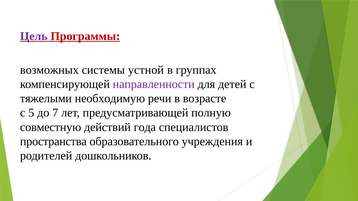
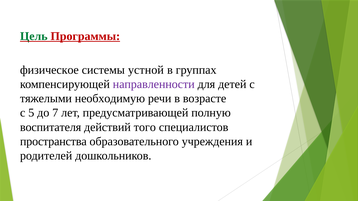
Цель colour: purple -> green
возможных: возможных -> физическое
совместную: совместную -> воспитателя
года: года -> того
